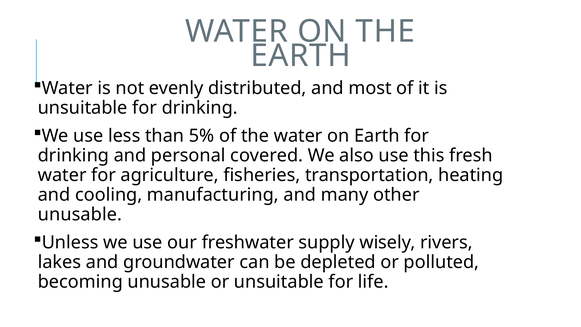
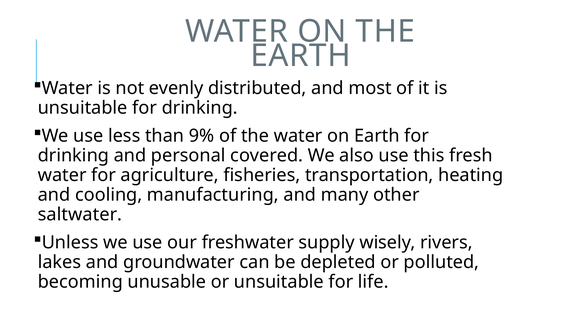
5%: 5% -> 9%
unusable at (80, 214): unusable -> saltwater
